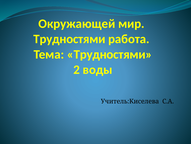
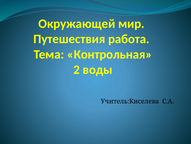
Трудностями at (69, 39): Трудностями -> Путешествия
Тема Трудностями: Трудностями -> Контрольная
